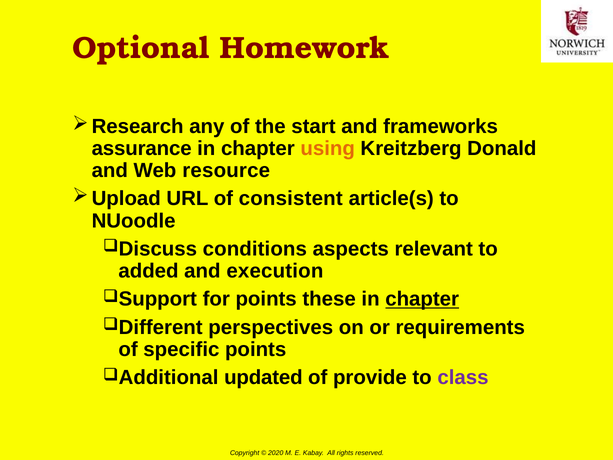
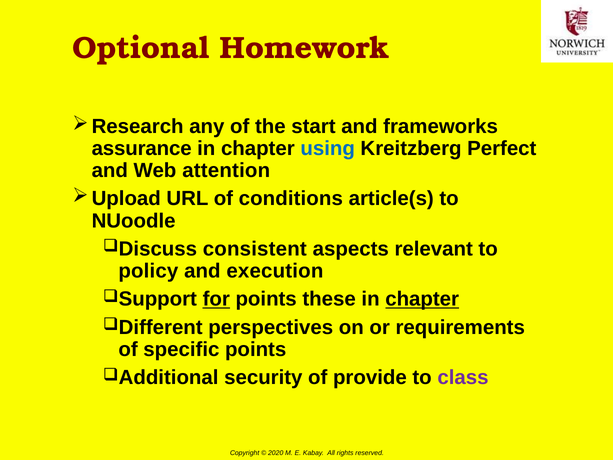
using colour: orange -> blue
Donald: Donald -> Perfect
resource: resource -> attention
consistent: consistent -> conditions
conditions: conditions -> consistent
added: added -> policy
for underline: none -> present
updated: updated -> security
